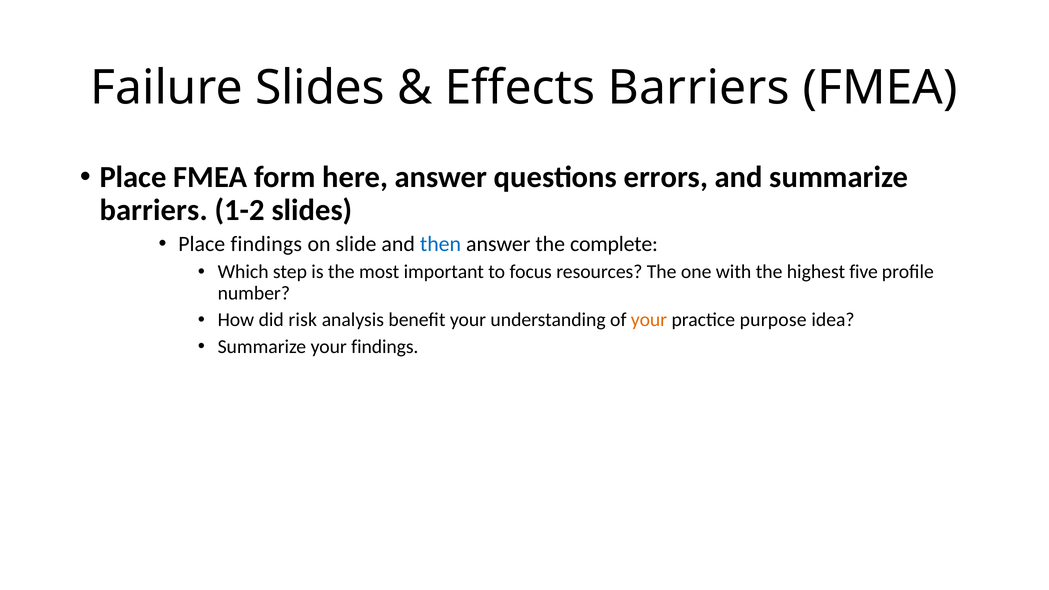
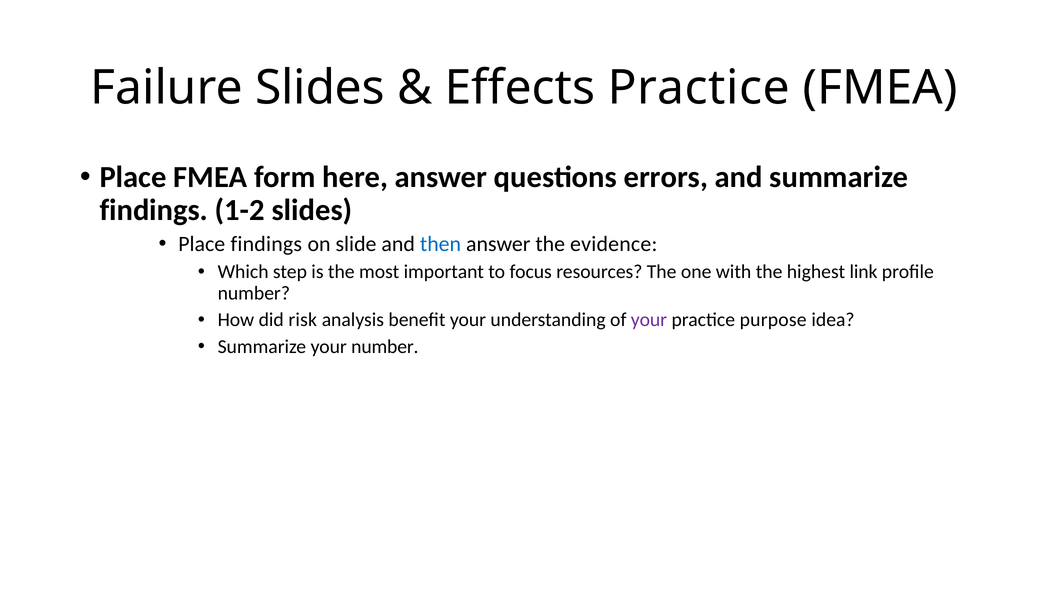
Effects Barriers: Barriers -> Practice
barriers at (154, 210): barriers -> findings
complete: complete -> evidence
five: five -> link
your at (649, 320) colour: orange -> purple
your findings: findings -> number
